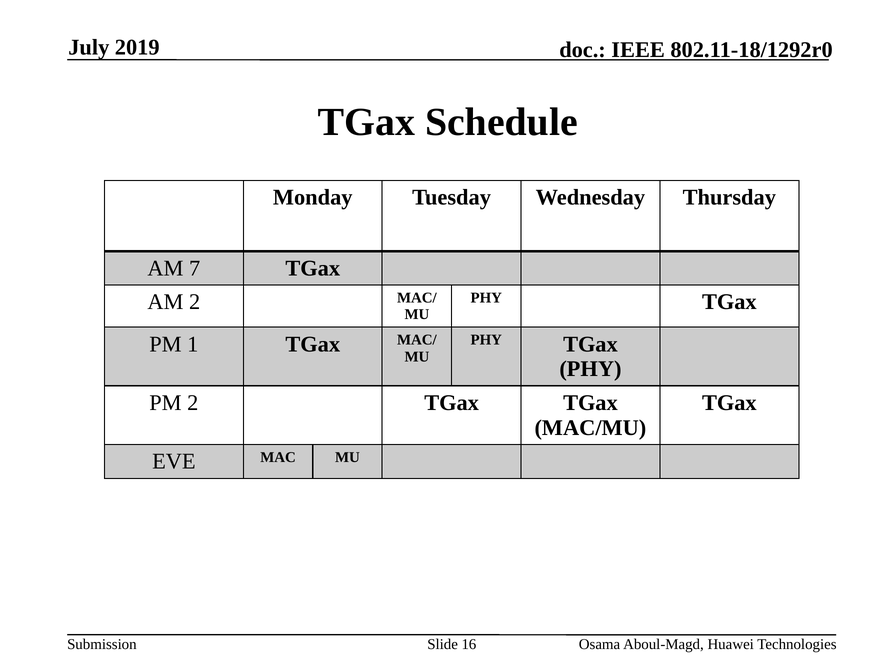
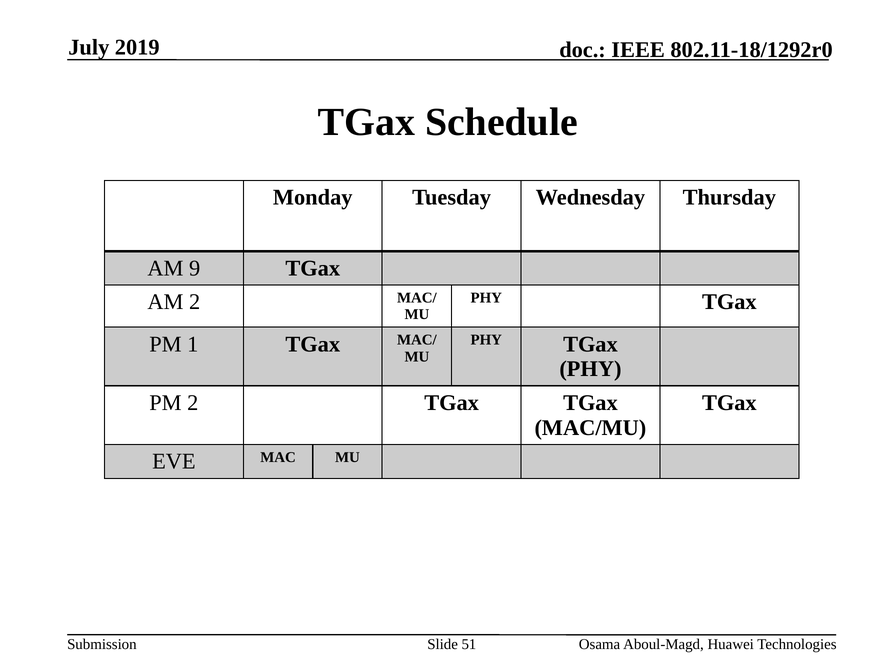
7: 7 -> 9
16: 16 -> 51
